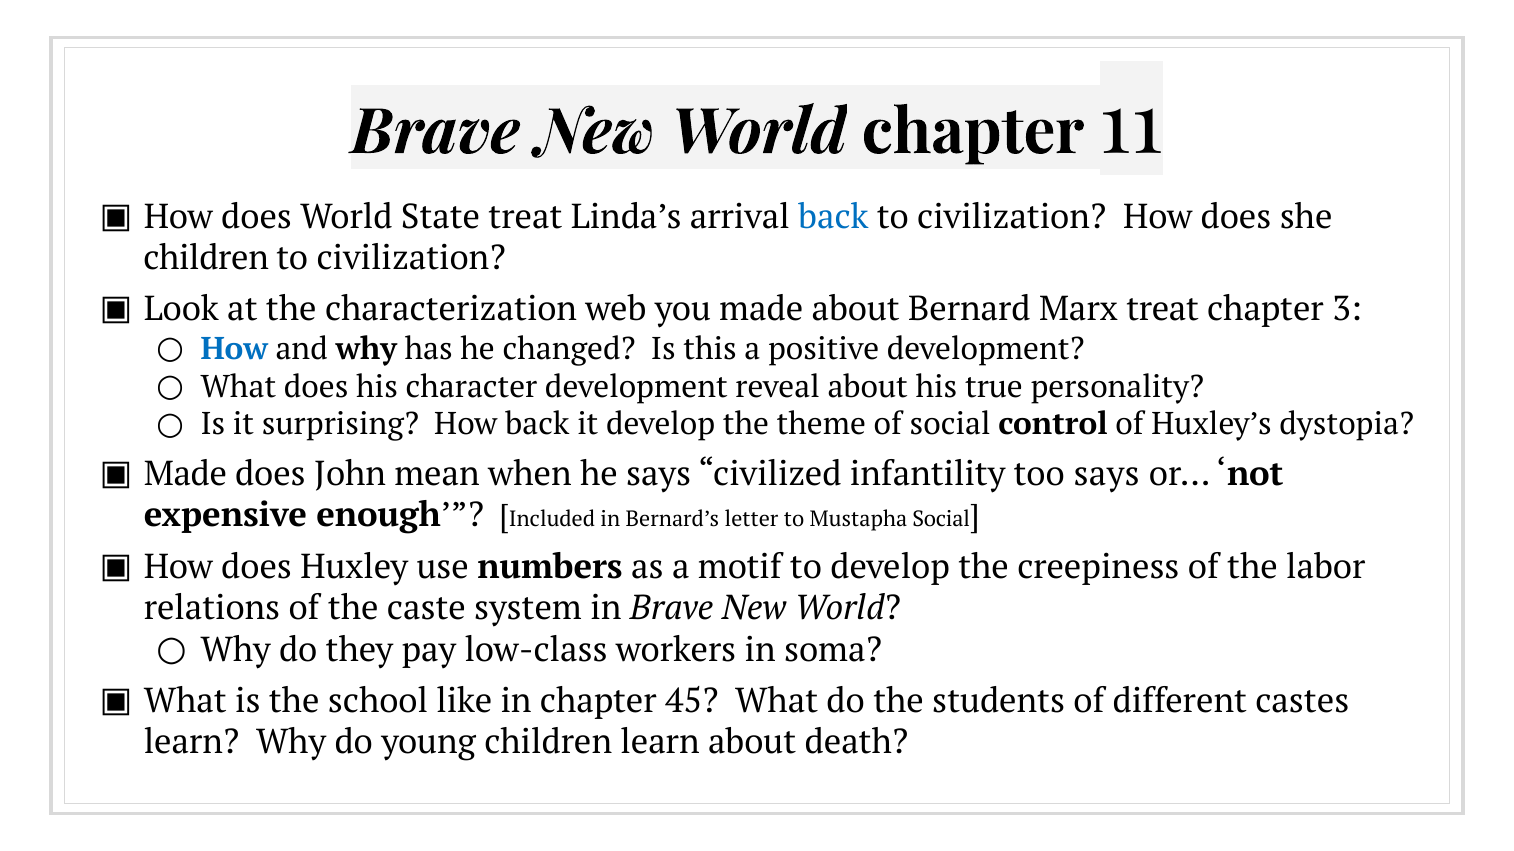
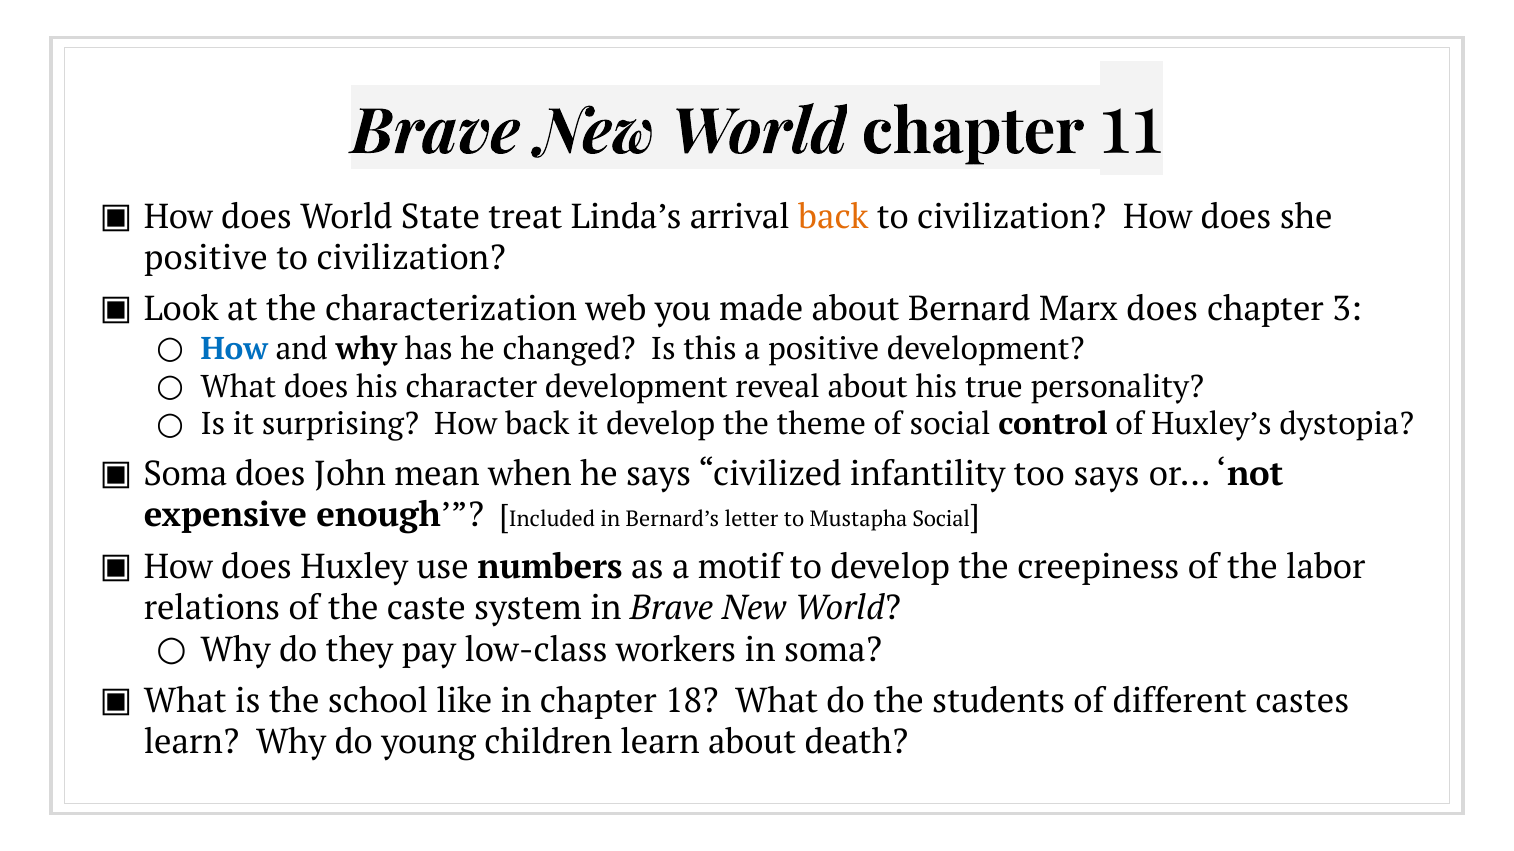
back at (833, 217) colour: blue -> orange
children at (206, 259): children -> positive
Marx treat: treat -> does
Made at (185, 474): Made -> Soma
45: 45 -> 18
